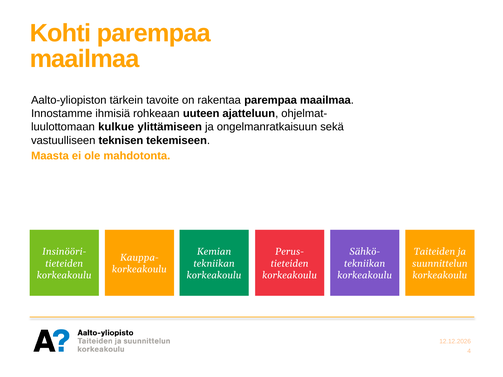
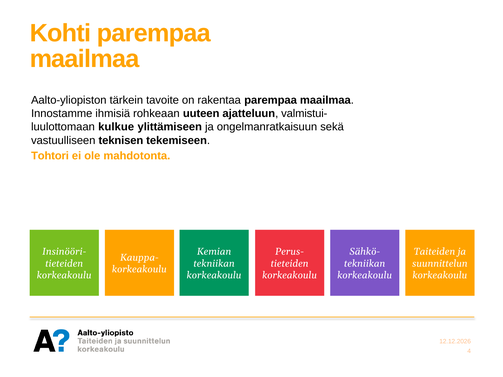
ohjelmat-: ohjelmat- -> valmistui-
Maasta: Maasta -> Tohtori
